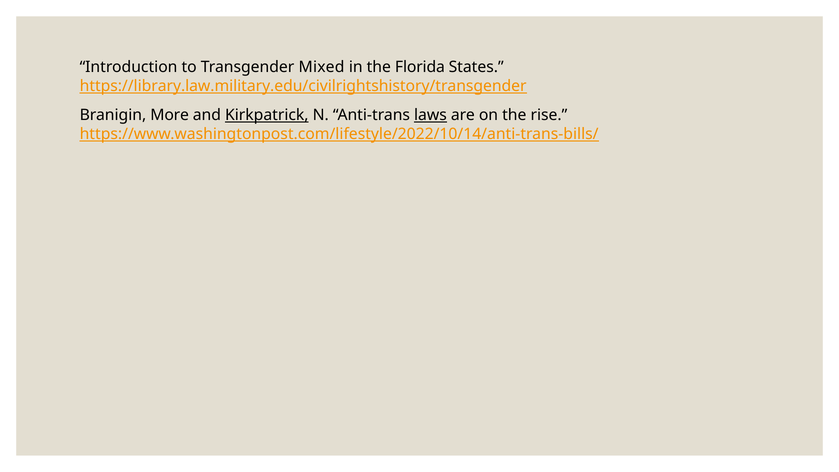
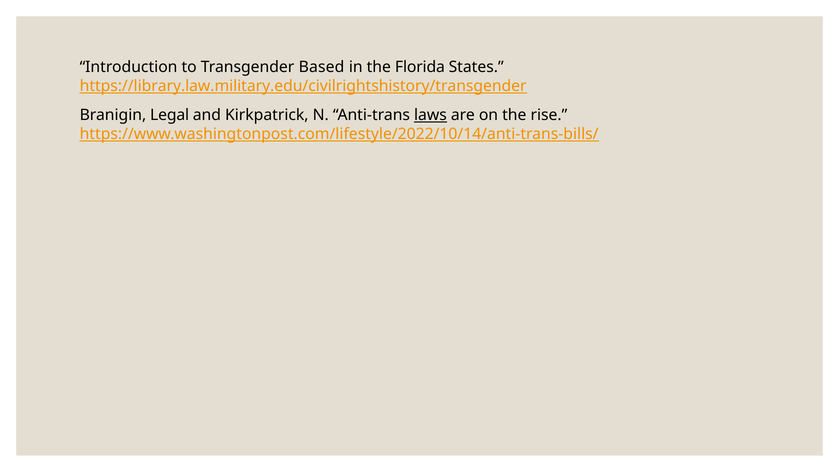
Mixed: Mixed -> Based
More: More -> Legal
Kirkpatrick underline: present -> none
